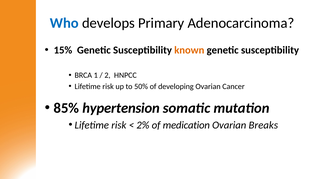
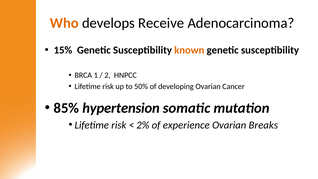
Who colour: blue -> orange
Primary: Primary -> Receive
medication: medication -> experience
